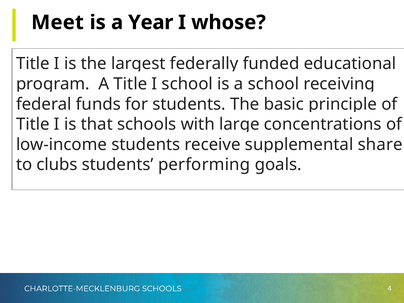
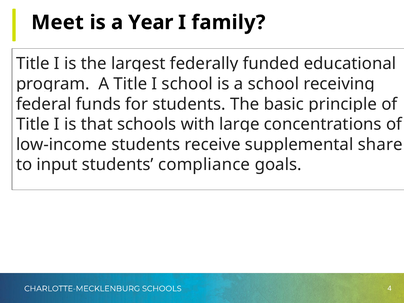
whose: whose -> family
clubs: clubs -> input
performing: performing -> compliance
